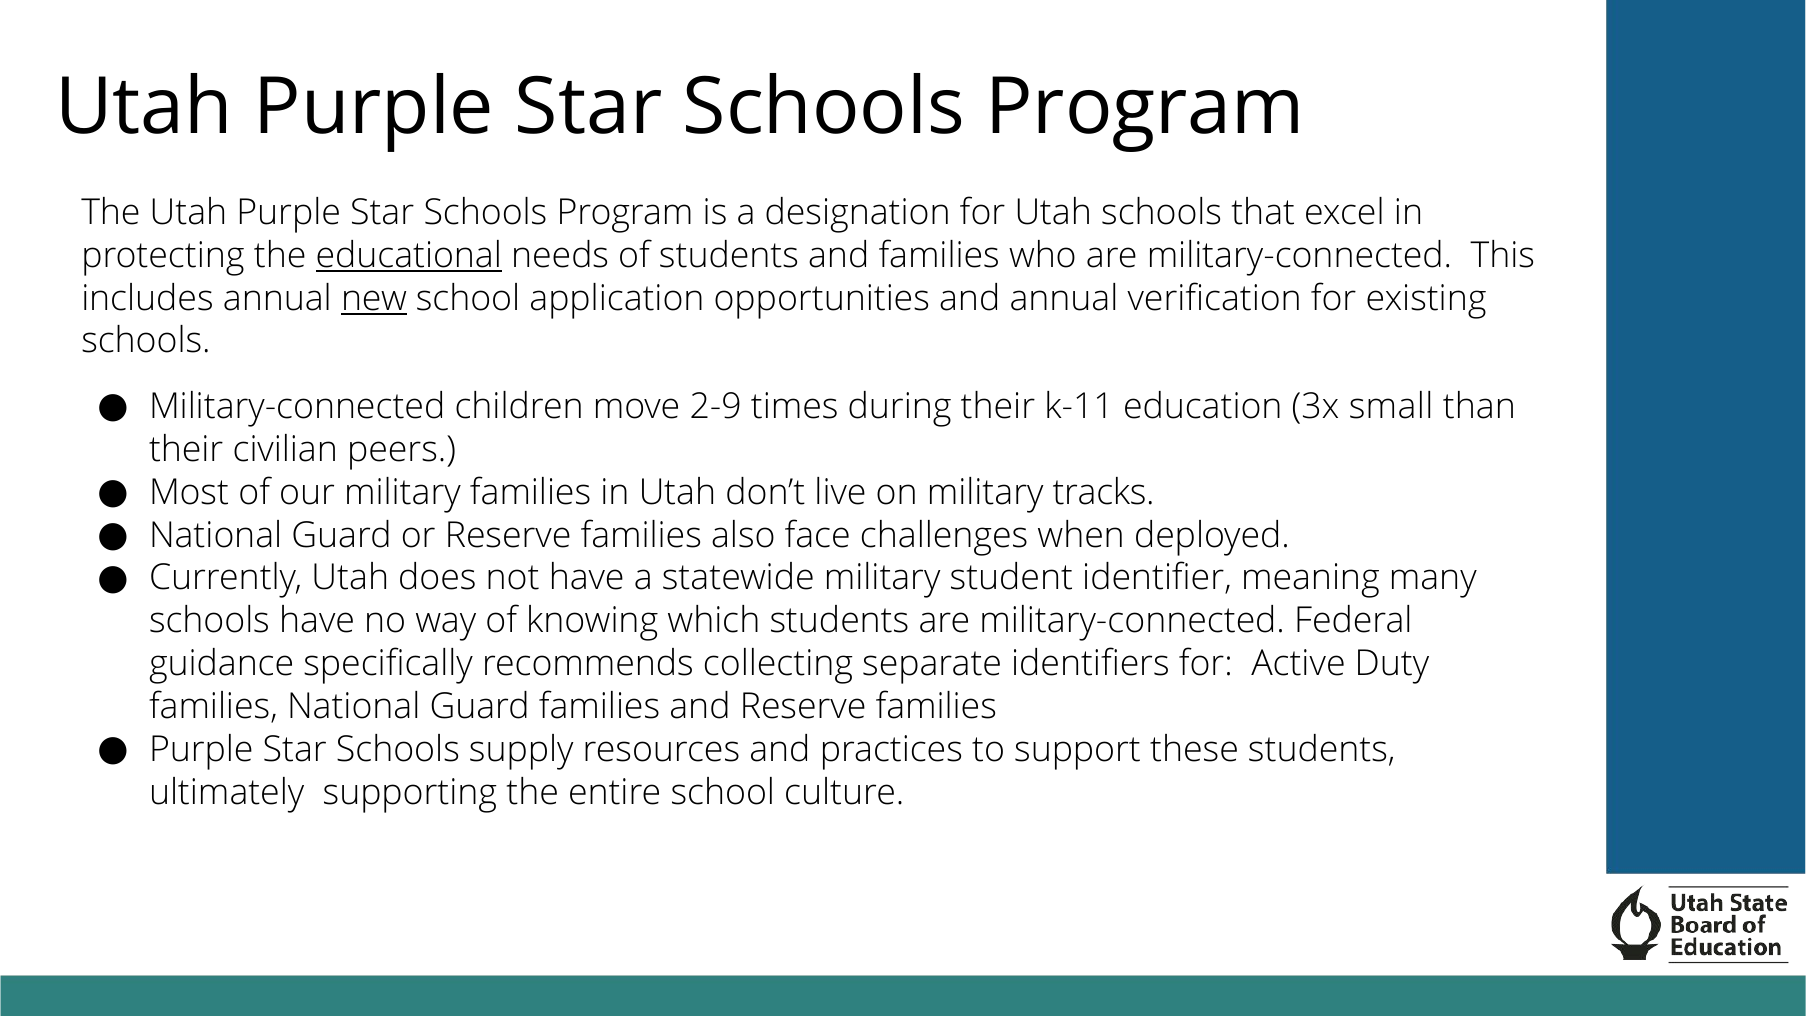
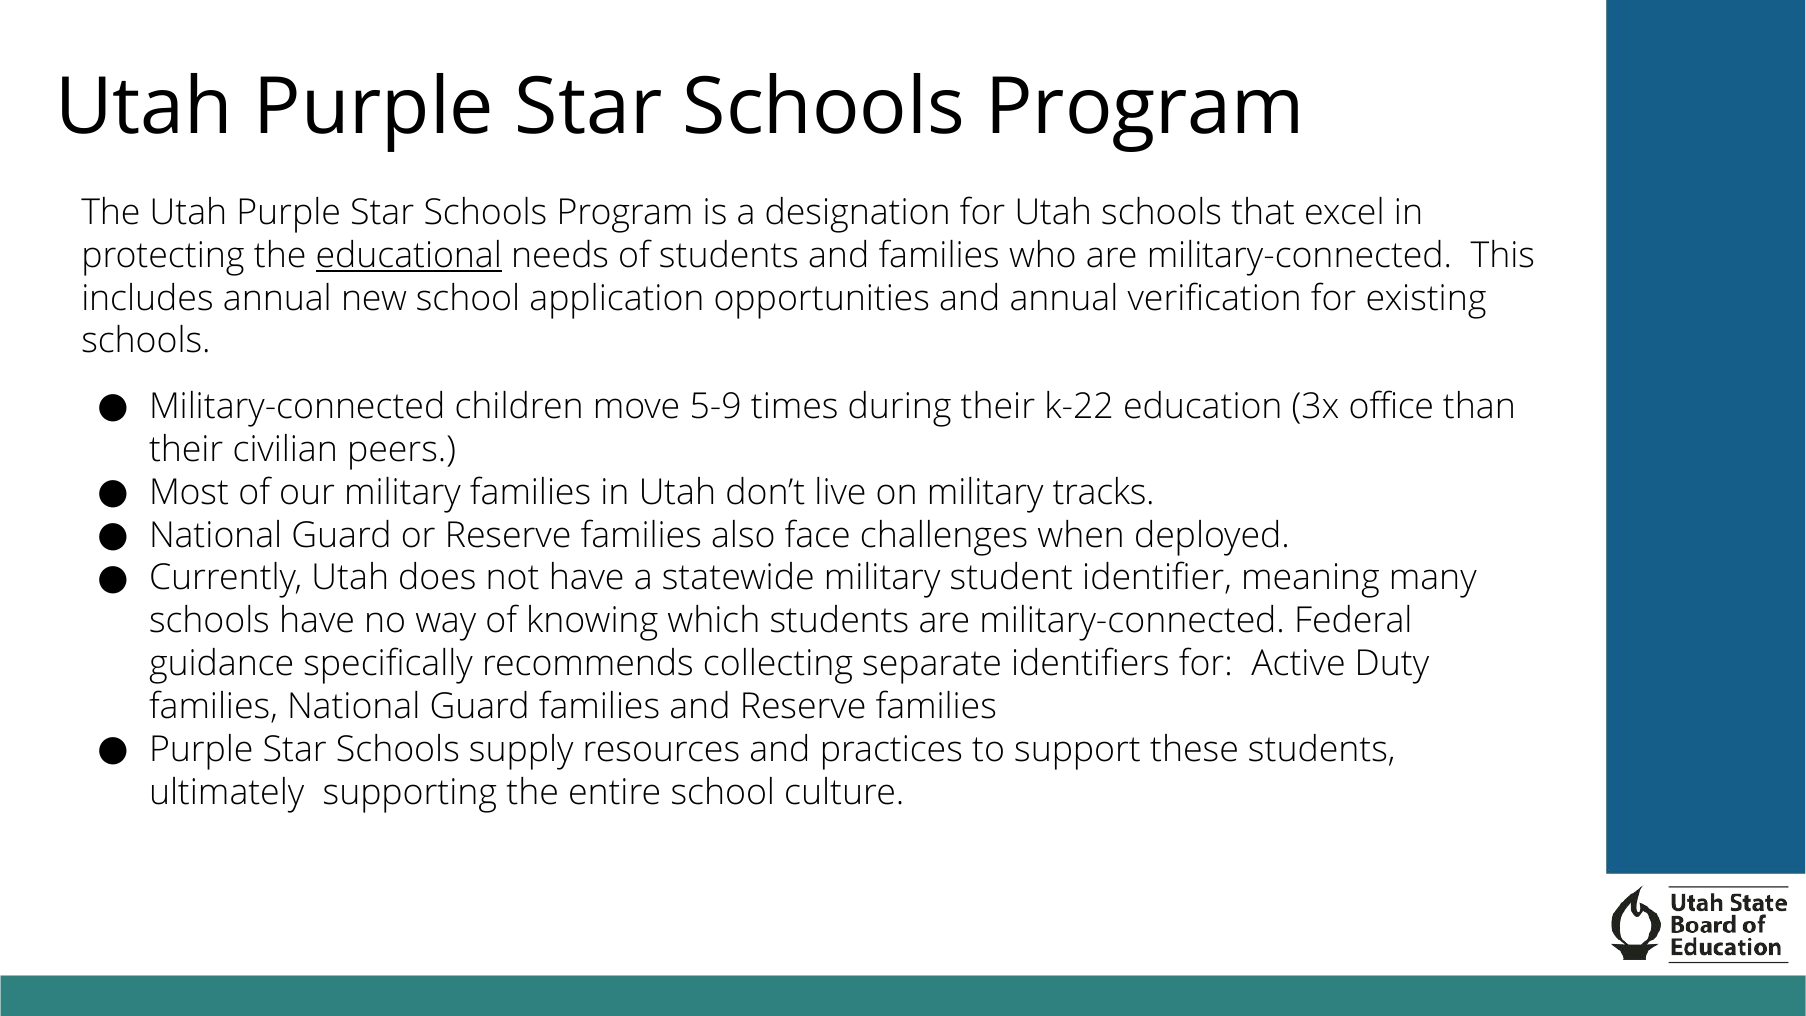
new underline: present -> none
2-9: 2-9 -> 5-9
k-11: k-11 -> k-22
small: small -> office
